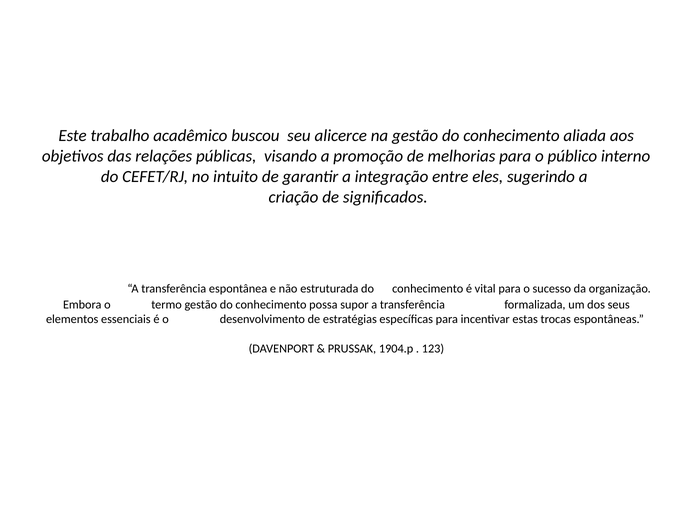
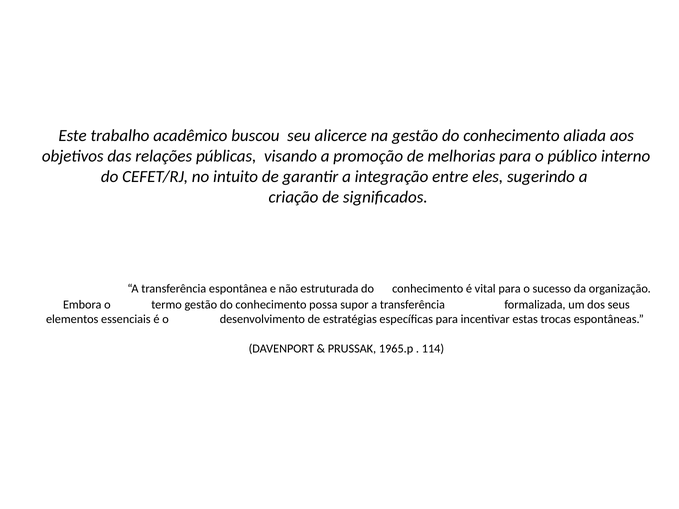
1904.p: 1904.p -> 1965.p
123: 123 -> 114
